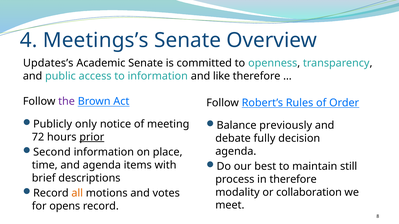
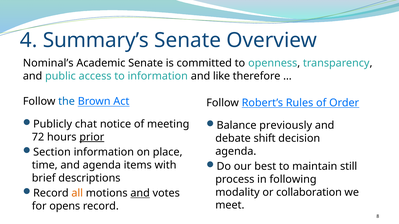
Meetings’s: Meetings’s -> Summary’s
Updates’s: Updates’s -> Nominal’s
the colour: purple -> blue
only: only -> chat
fully: fully -> shift
Second: Second -> Section
in therefore: therefore -> following
and at (140, 193) underline: none -> present
